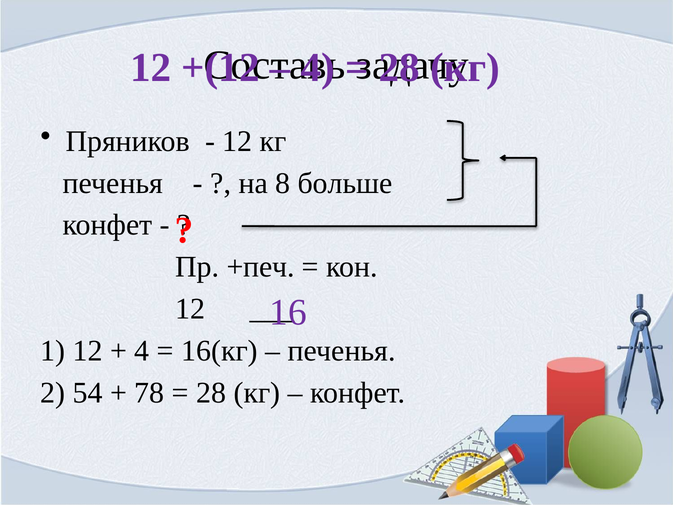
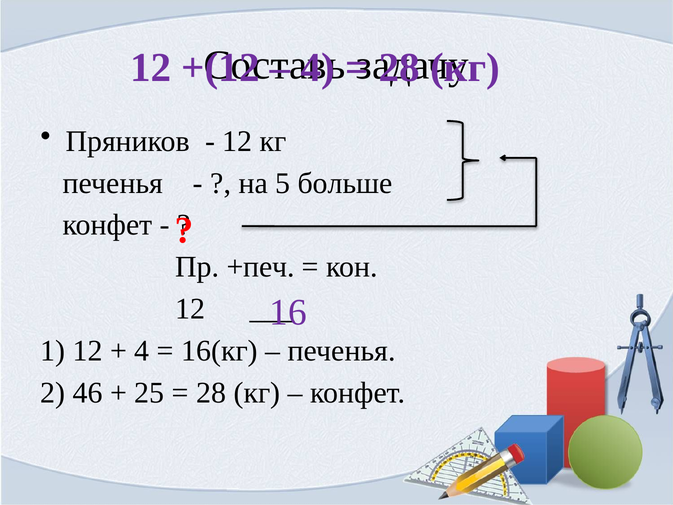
8: 8 -> 5
54: 54 -> 46
78: 78 -> 25
